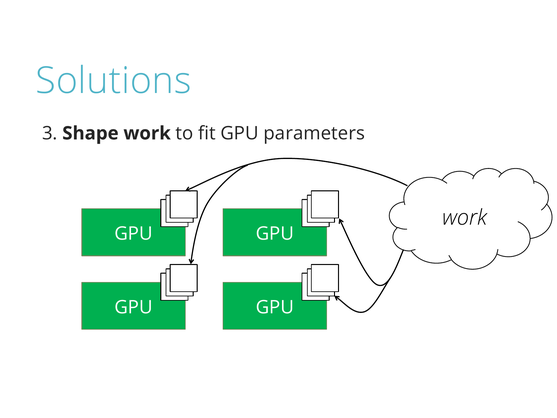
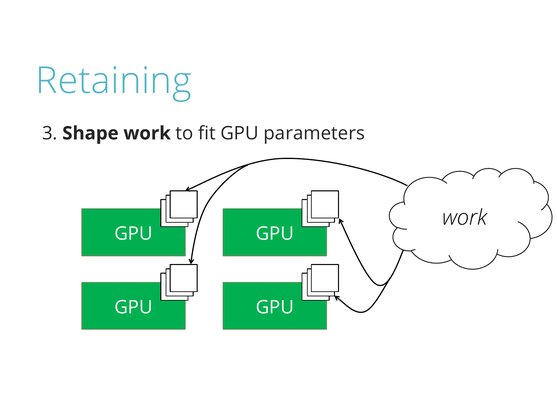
Solutions: Solutions -> Retaining
